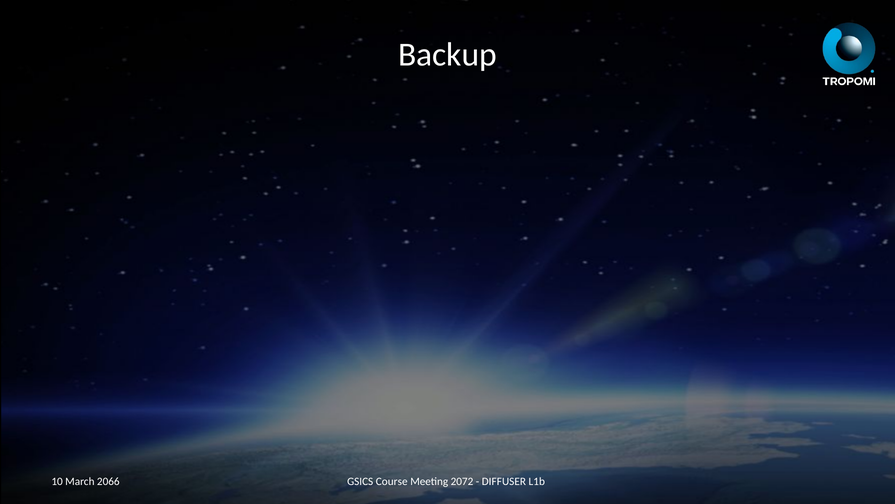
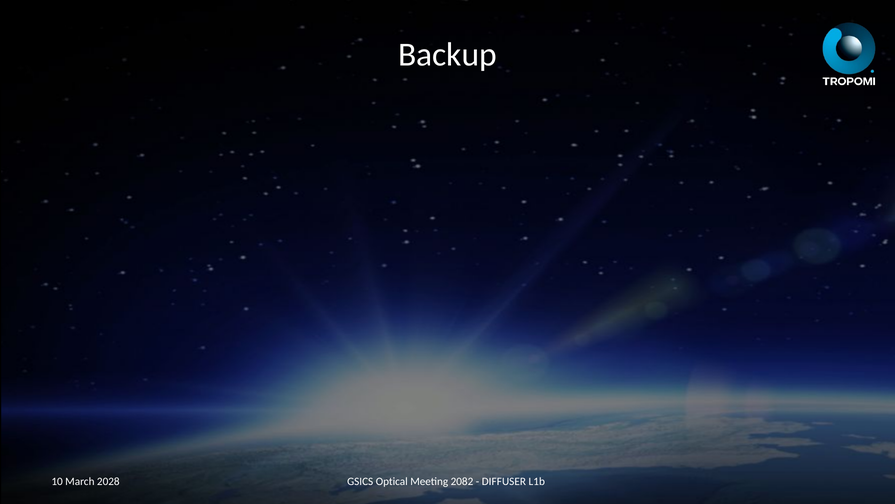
2066: 2066 -> 2028
Course: Course -> Optical
2072: 2072 -> 2082
